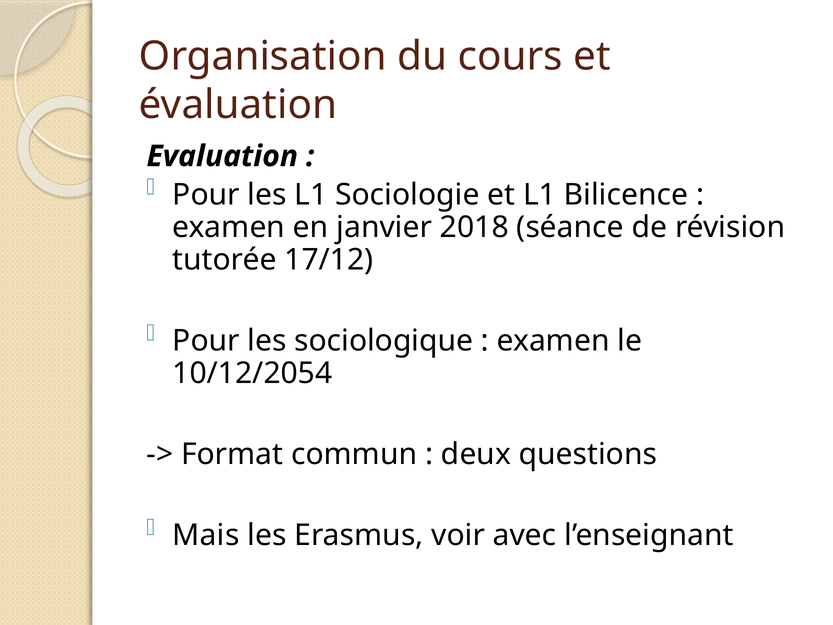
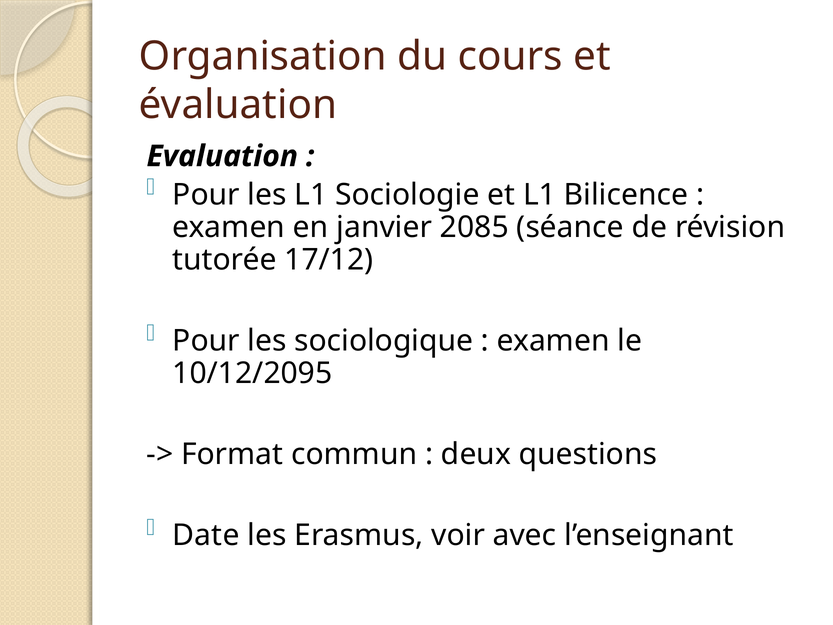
2018: 2018 -> 2085
10/12/2054: 10/12/2054 -> 10/12/2095
Mais: Mais -> Date
